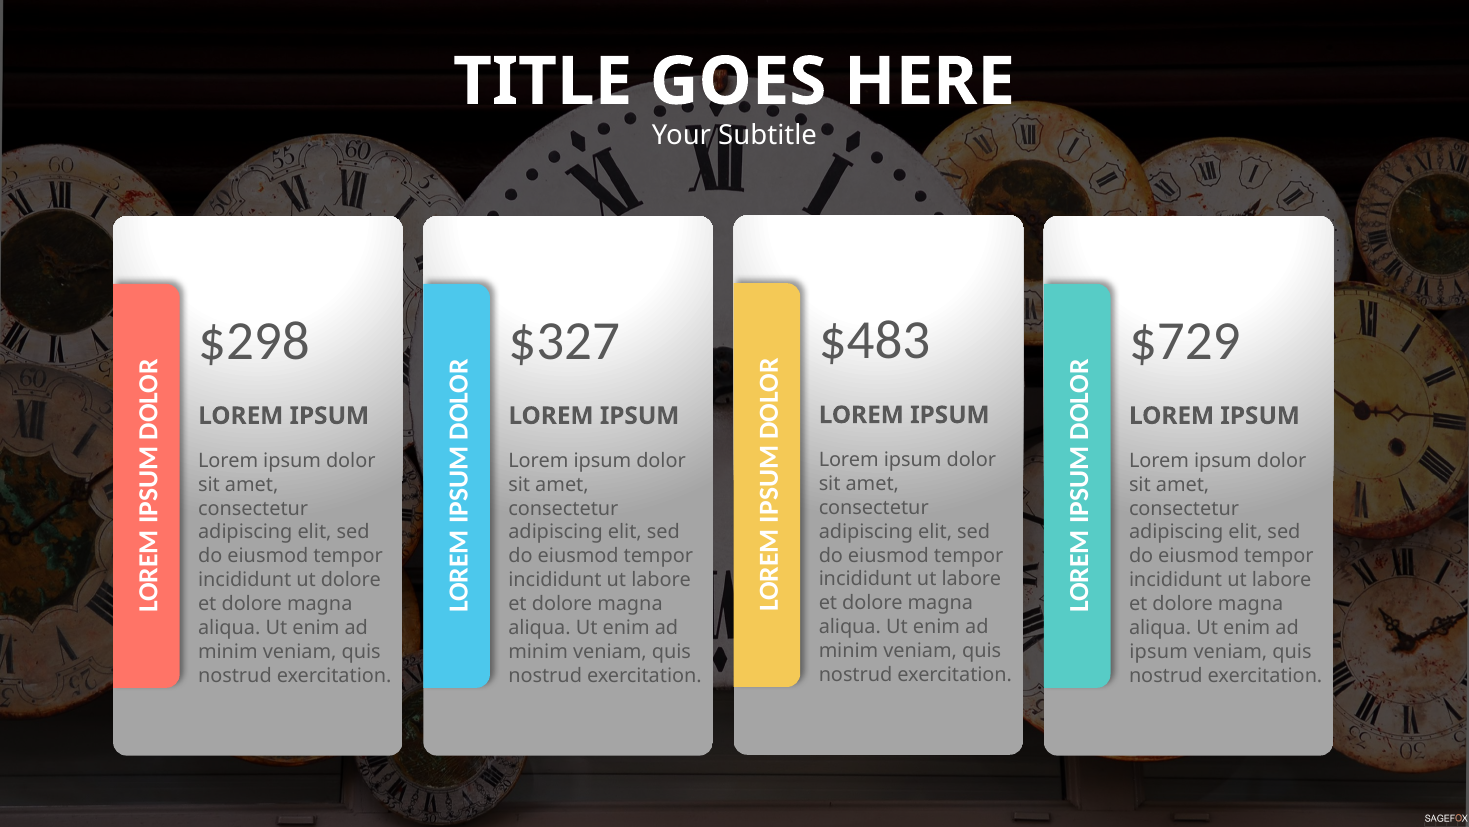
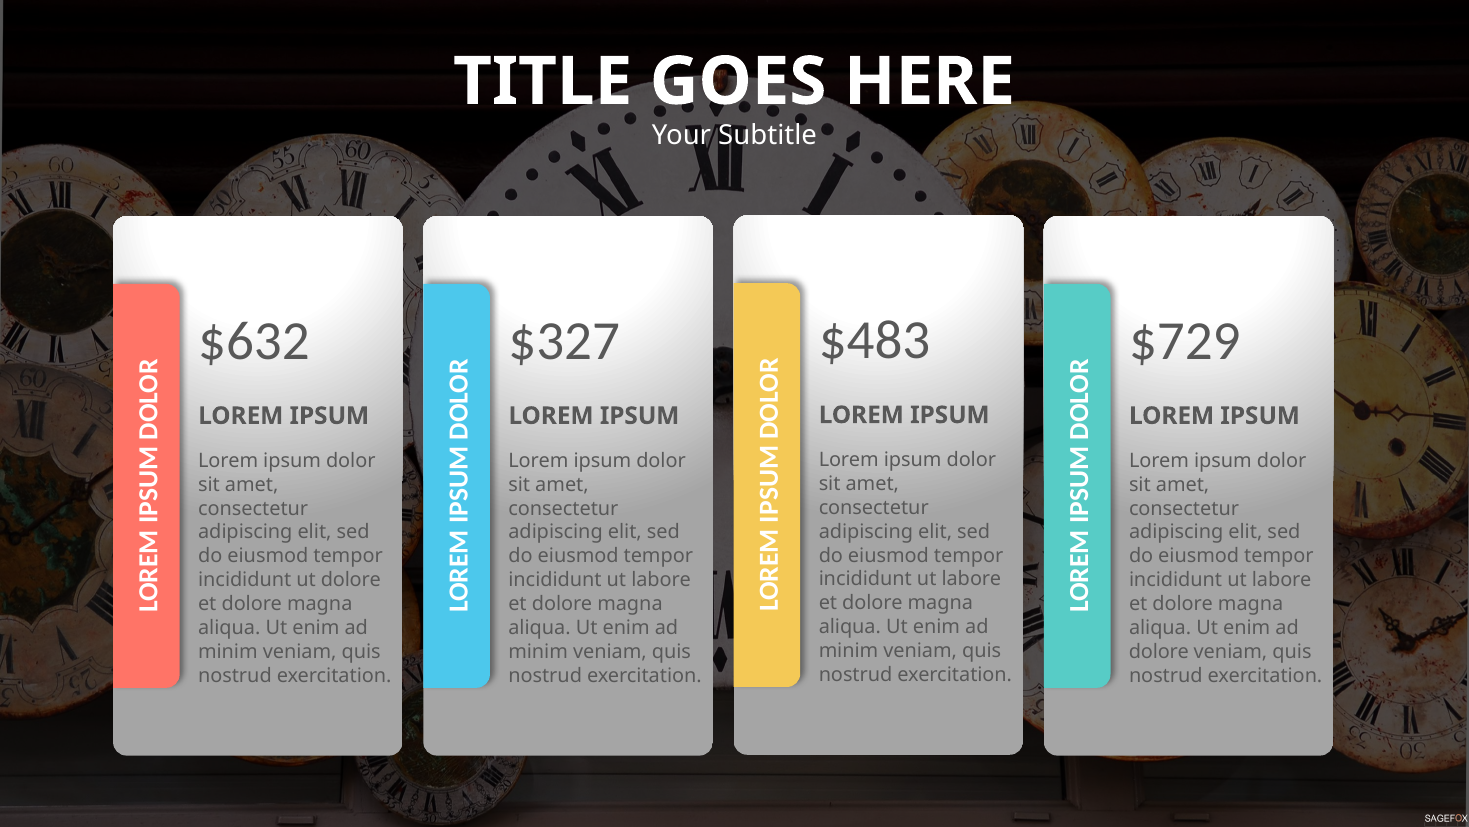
$298: $298 -> $632
ipsum at (1159, 651): ipsum -> dolore
